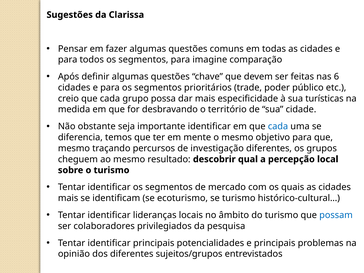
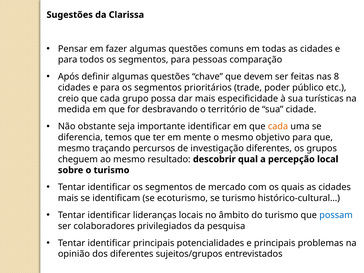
imagine: imagine -> pessoas
6: 6 -> 8
cada at (278, 126) colour: blue -> orange
